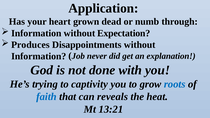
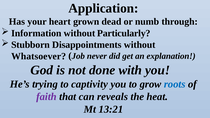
Expectation: Expectation -> Particularly
Produces: Produces -> Stubborn
Information at (39, 56): Information -> Whatsoever
faith colour: blue -> purple
